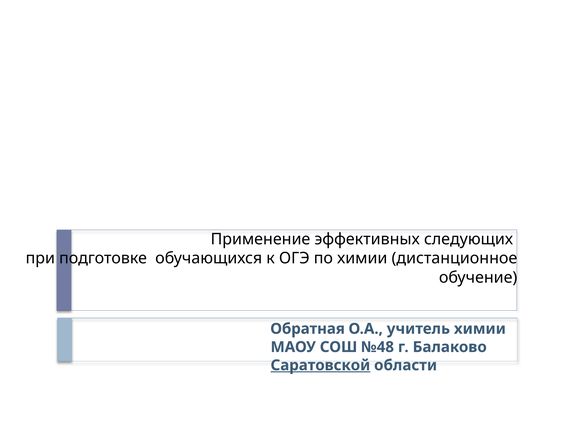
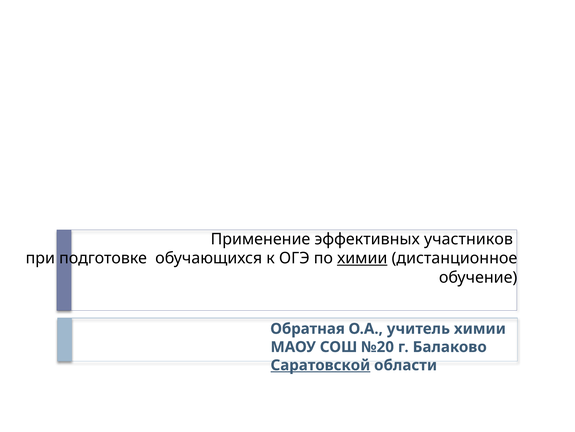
следующих: следующих -> участников
химии at (362, 258) underline: none -> present
№48: №48 -> №20
